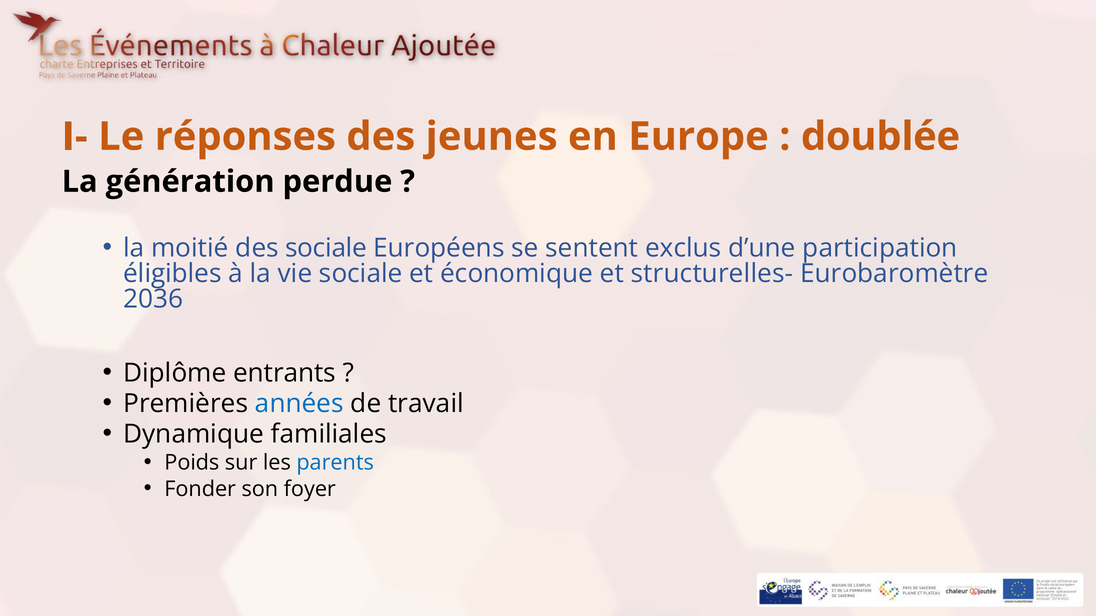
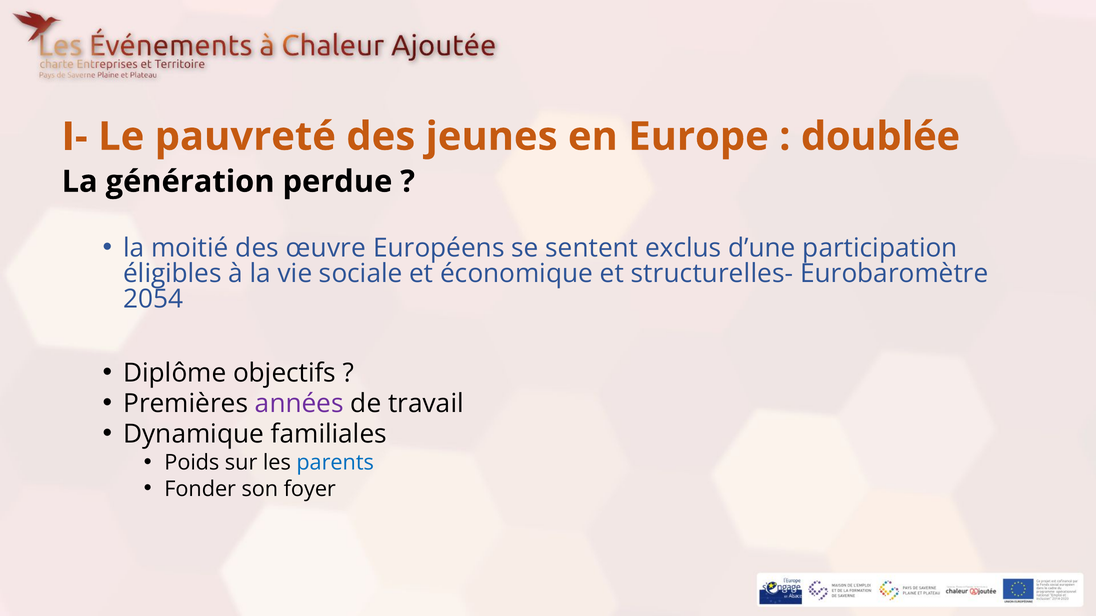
réponses: réponses -> pauvreté
des sociale: sociale -> œuvre
2036: 2036 -> 2054
entrants: entrants -> objectifs
années colour: blue -> purple
